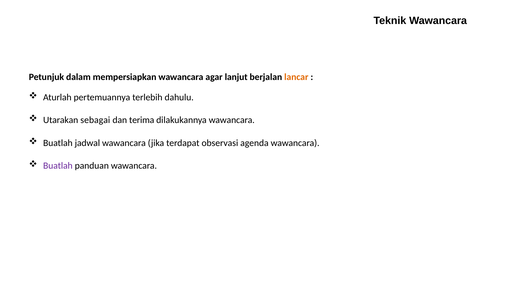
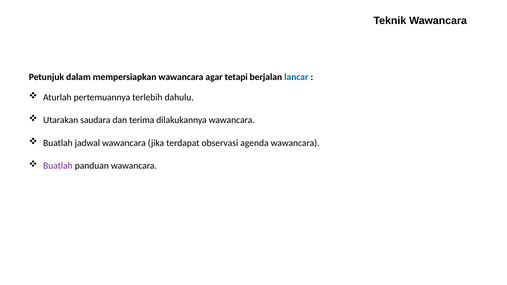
lanjut: lanjut -> tetapi
lancar colour: orange -> blue
sebagai: sebagai -> saudara
